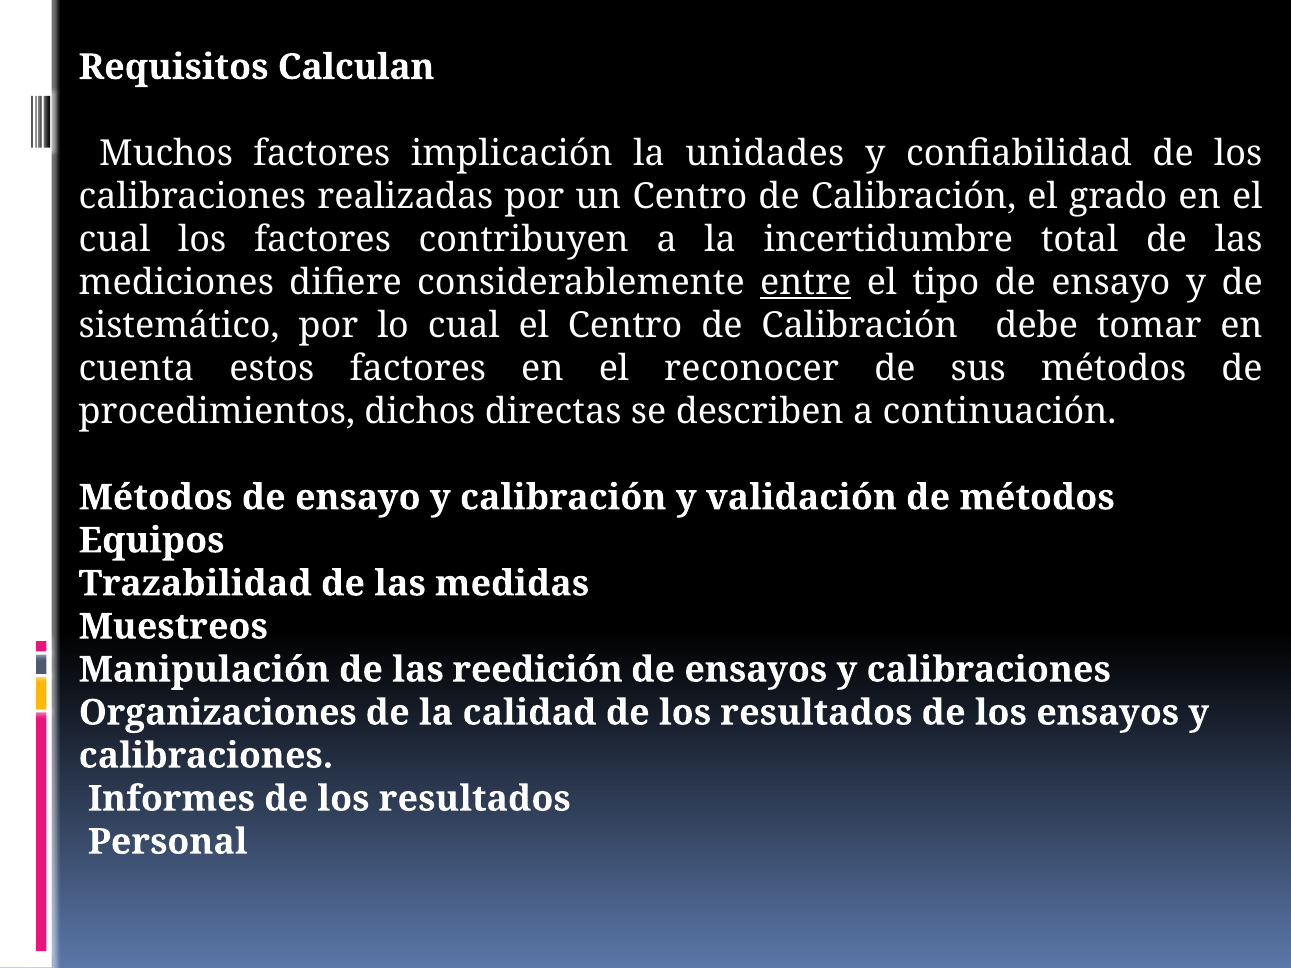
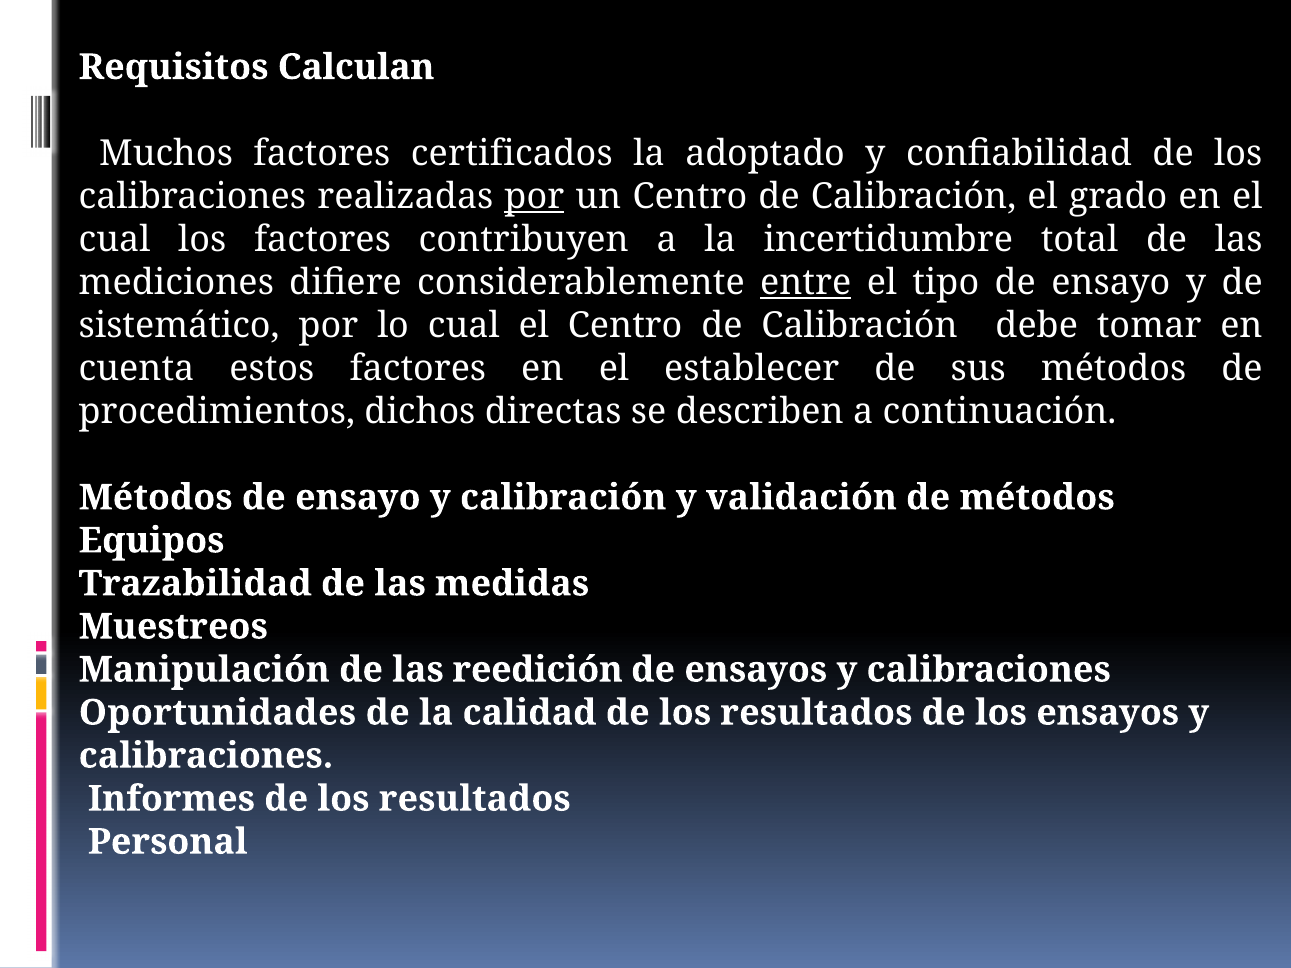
implicación: implicación -> certificados
unidades: unidades -> adoptado
por at (534, 196) underline: none -> present
reconocer: reconocer -> establecer
Organizaciones: Organizaciones -> Oportunidades
